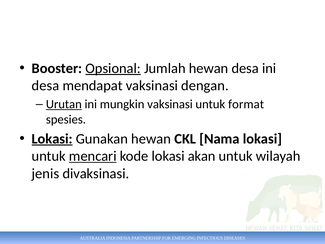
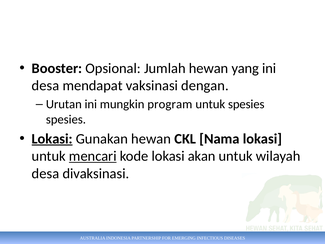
Opsional underline: present -> none
hewan desa: desa -> yang
Urutan underline: present -> none
mungkin vaksinasi: vaksinasi -> program
untuk format: format -> spesies
jenis at (45, 173): jenis -> desa
